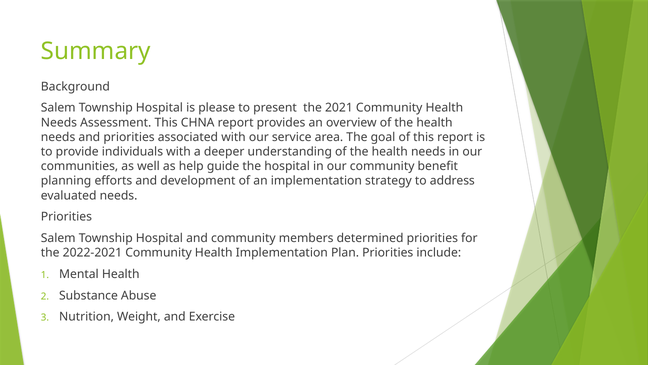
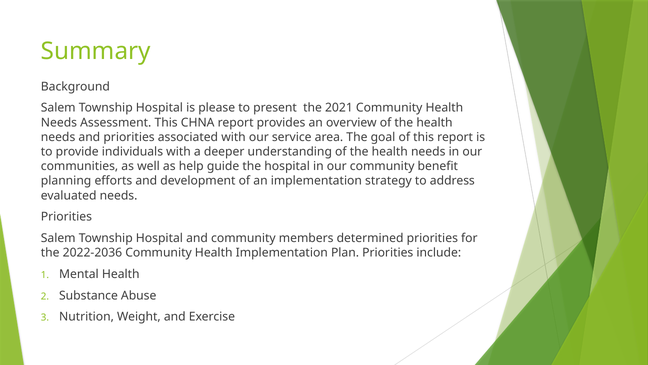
2022-2021: 2022-2021 -> 2022-2036
